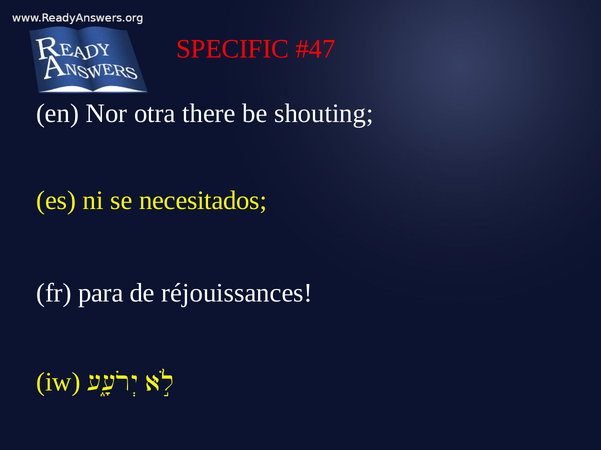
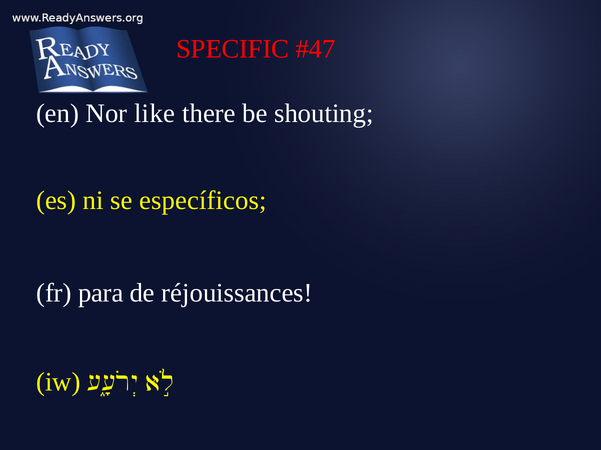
otra: otra -> like
necesitados: necesitados -> específicos
